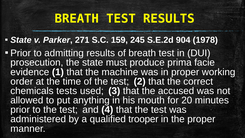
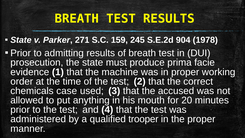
tests: tests -> case
